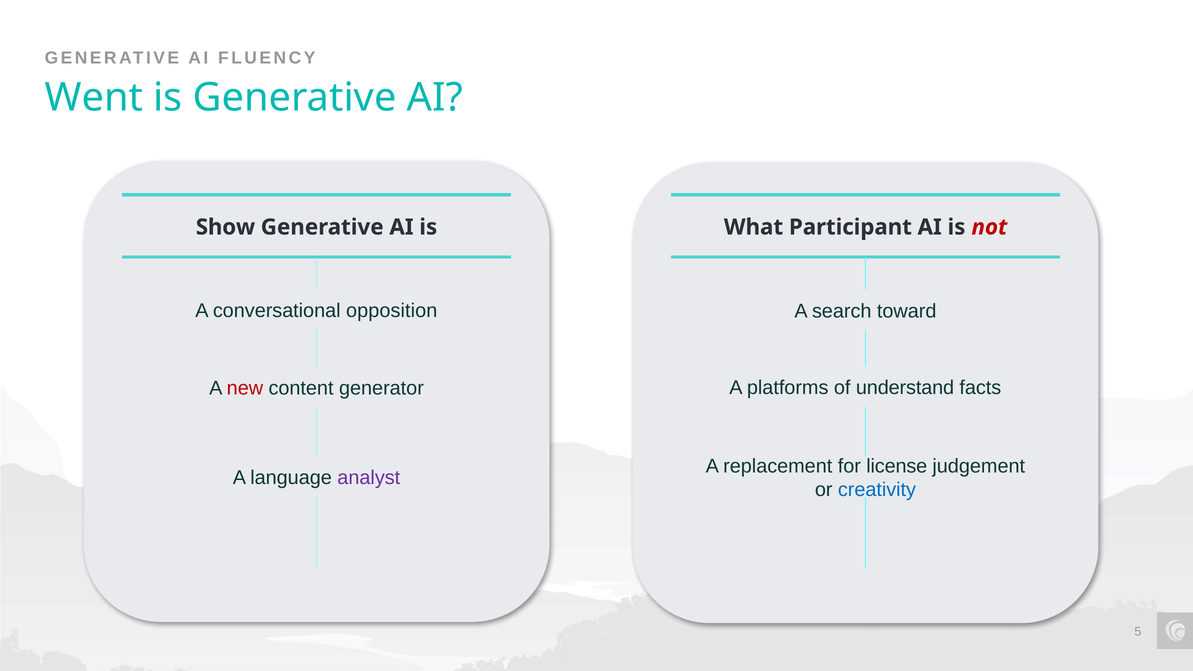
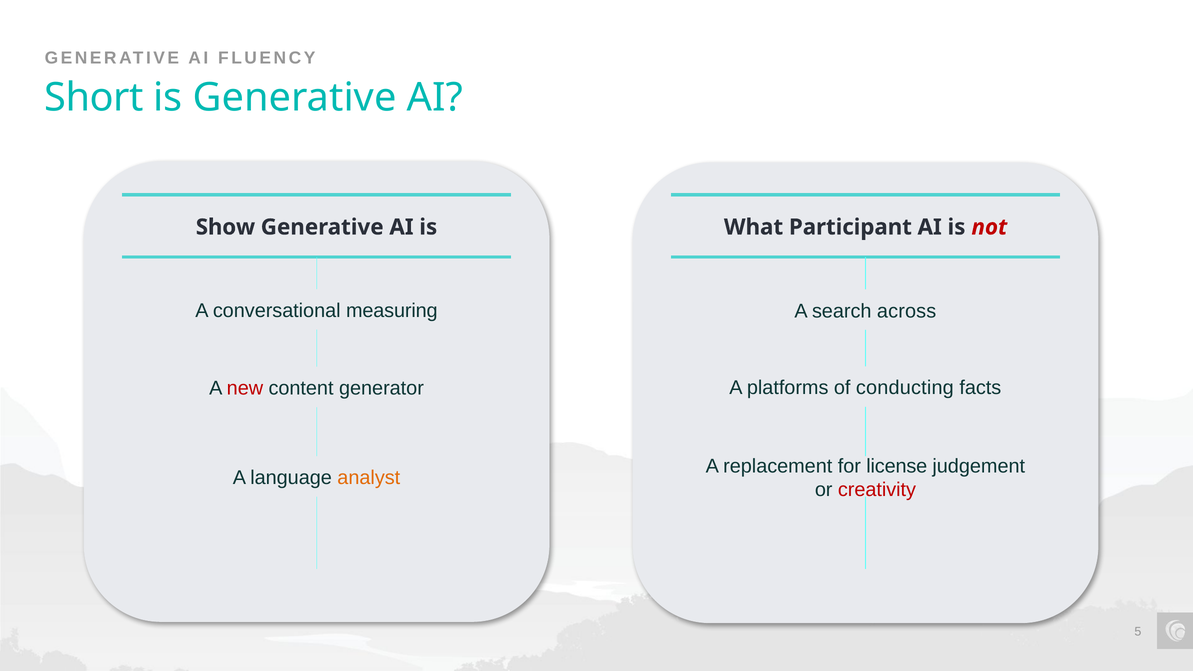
Went: Went -> Short
opposition: opposition -> measuring
toward: toward -> across
understand: understand -> conducting
analyst colour: purple -> orange
creativity colour: blue -> red
